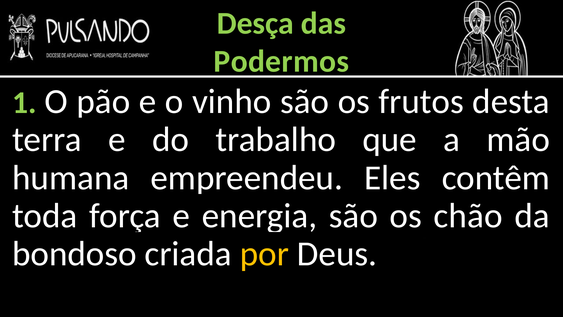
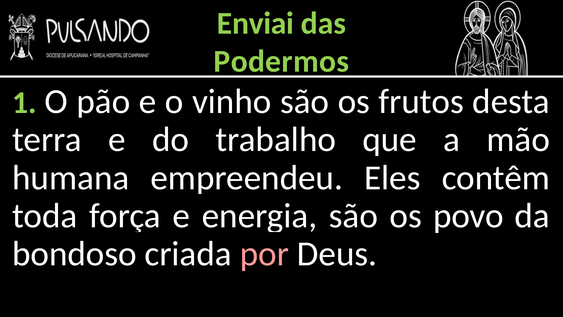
Desça: Desça -> Enviai
chão: chão -> povo
por colour: yellow -> pink
